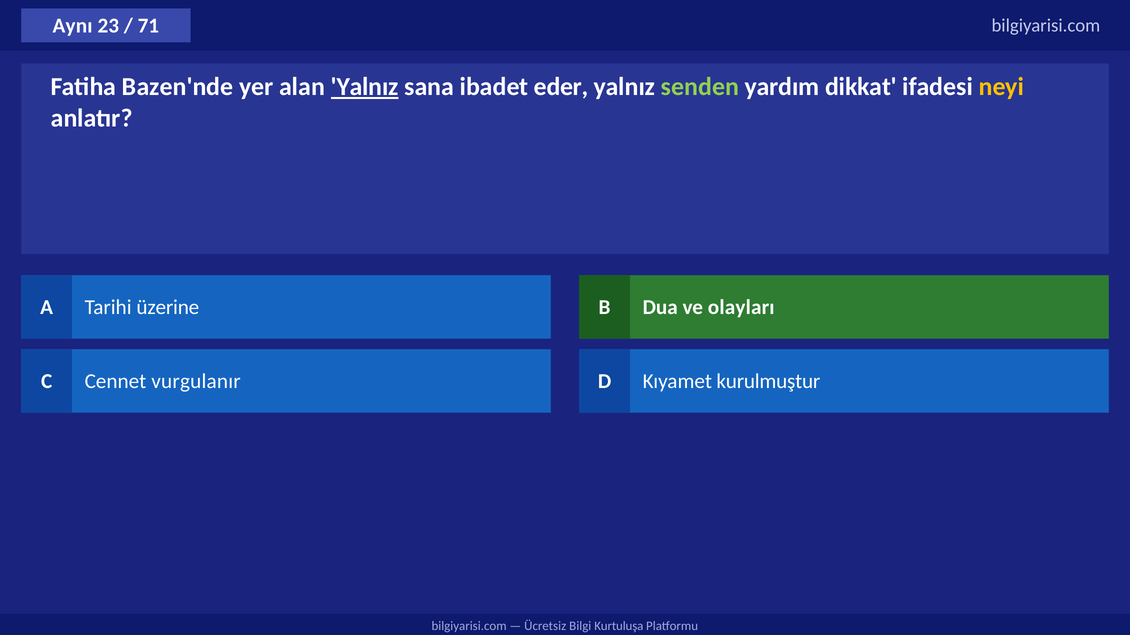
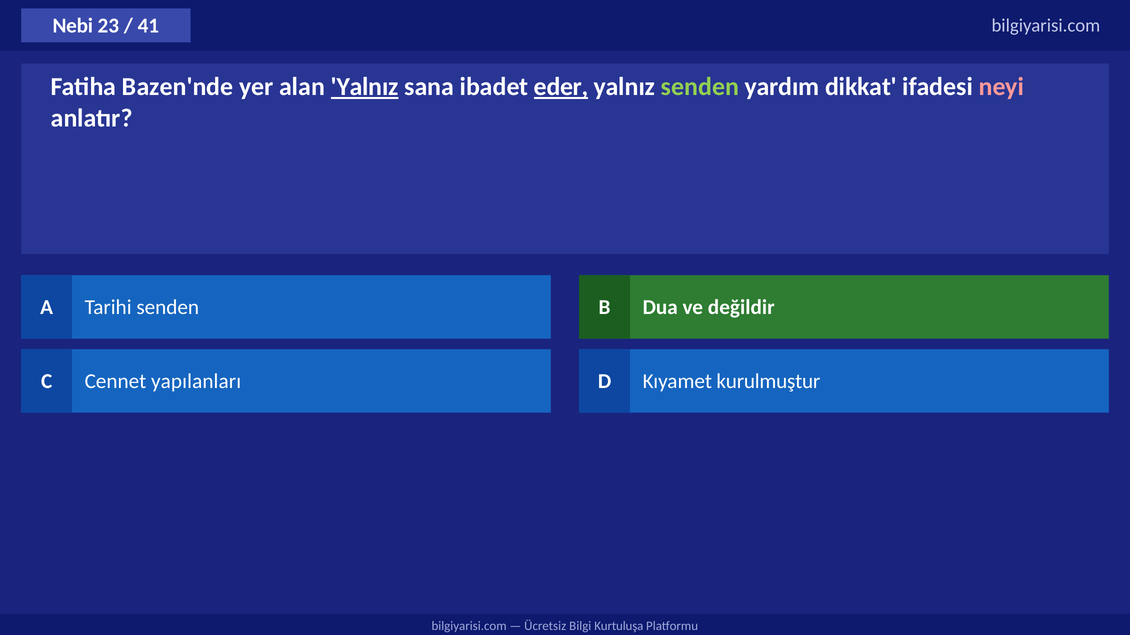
Aynı: Aynı -> Nebi
71: 71 -> 41
eder underline: none -> present
neyi colour: yellow -> pink
Tarihi üzerine: üzerine -> senden
olayları: olayları -> değildir
vurgulanır: vurgulanır -> yapılanları
